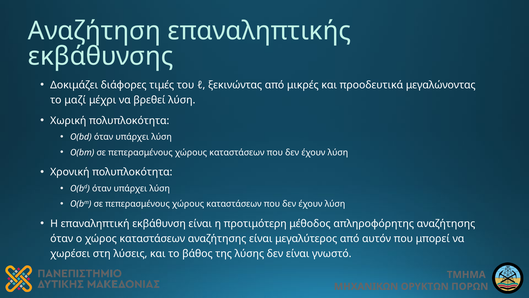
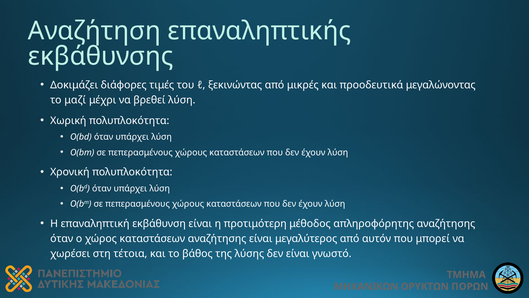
λύσεις: λύσεις -> τέτοια
